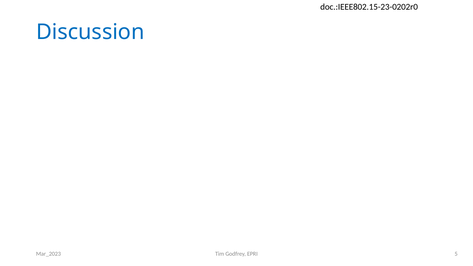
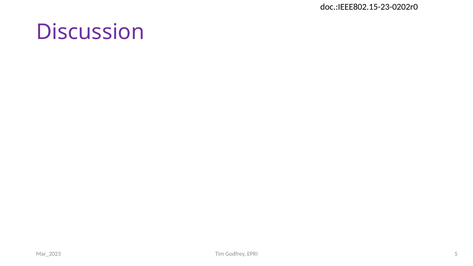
Discussion colour: blue -> purple
